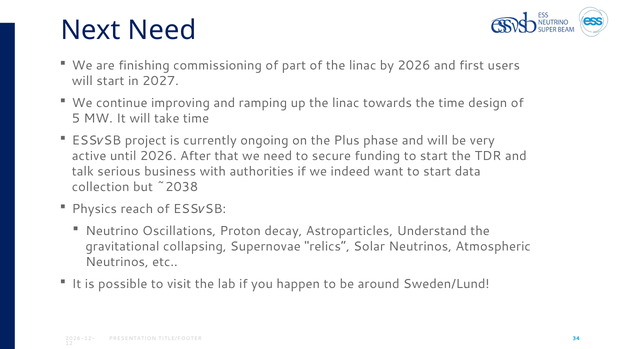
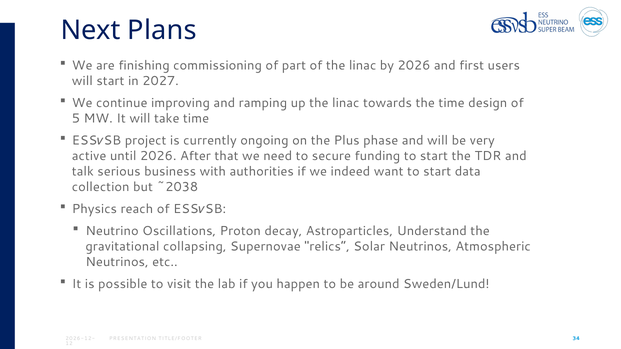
Next Need: Need -> Plans
